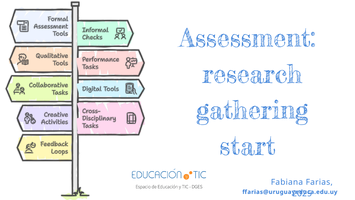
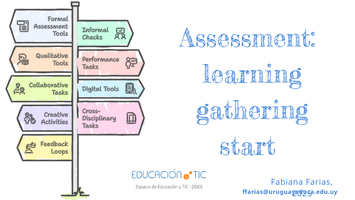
research: research -> learning
